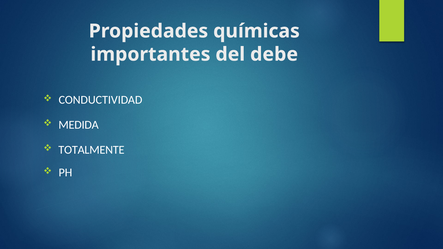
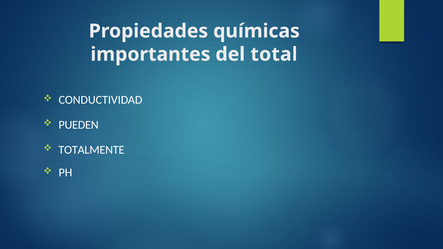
debe: debe -> total
MEDIDA: MEDIDA -> PUEDEN
